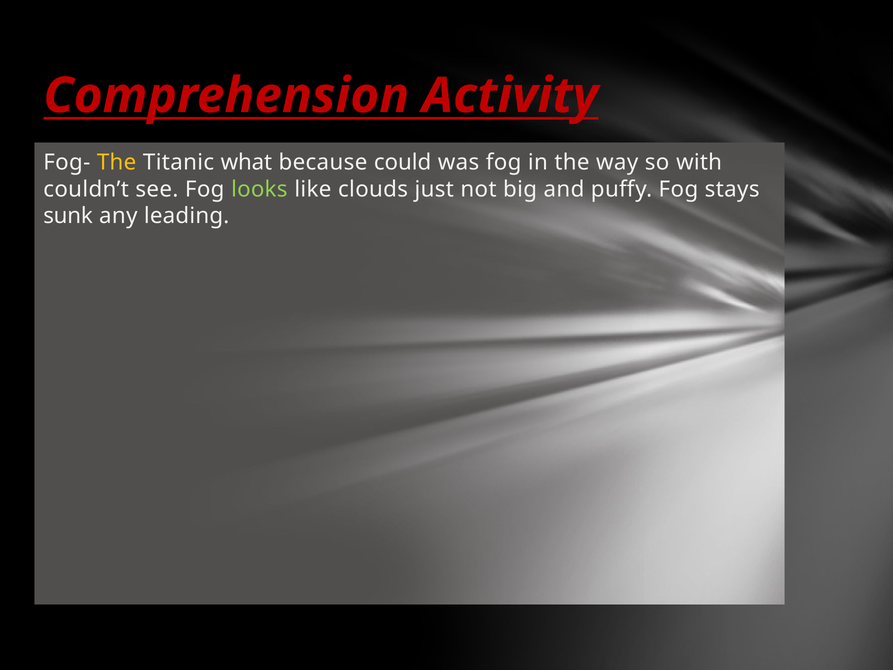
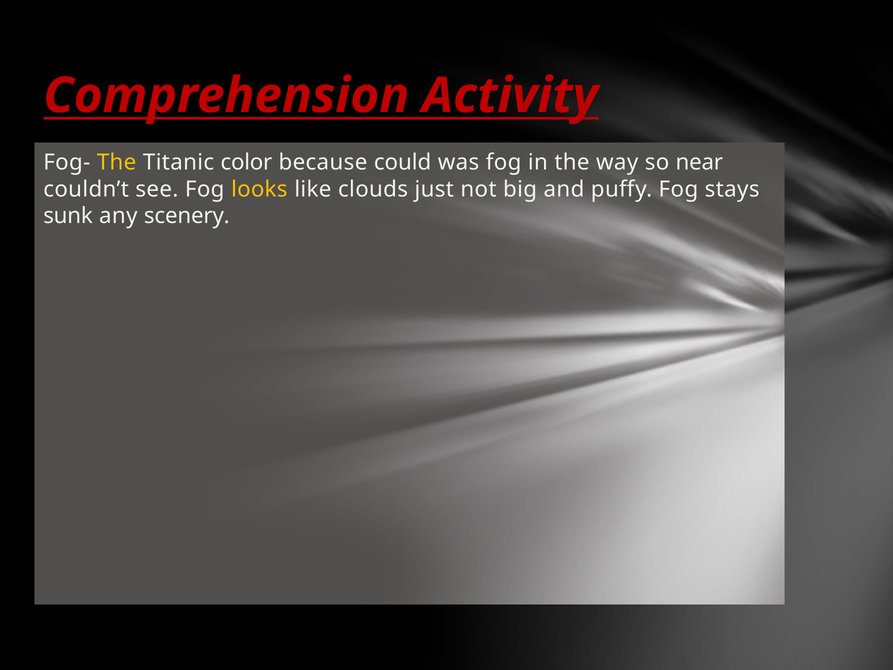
what: what -> color
with: with -> near
looks colour: light green -> yellow
leading: leading -> scenery
